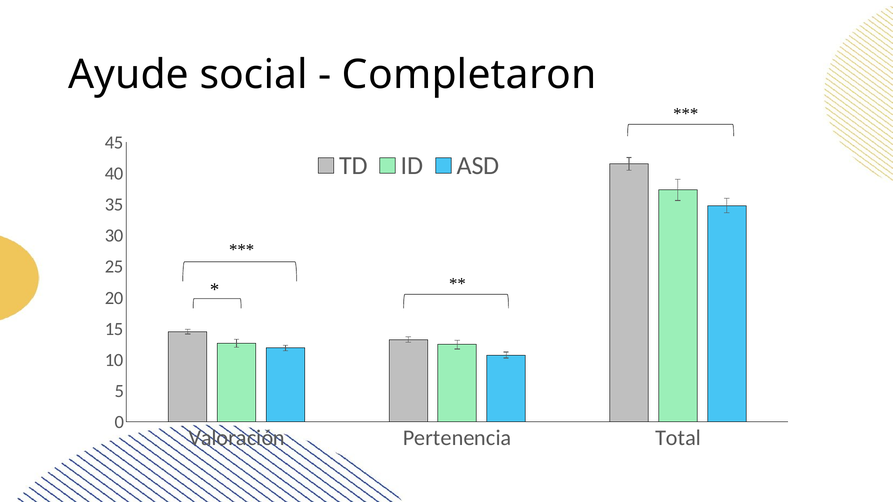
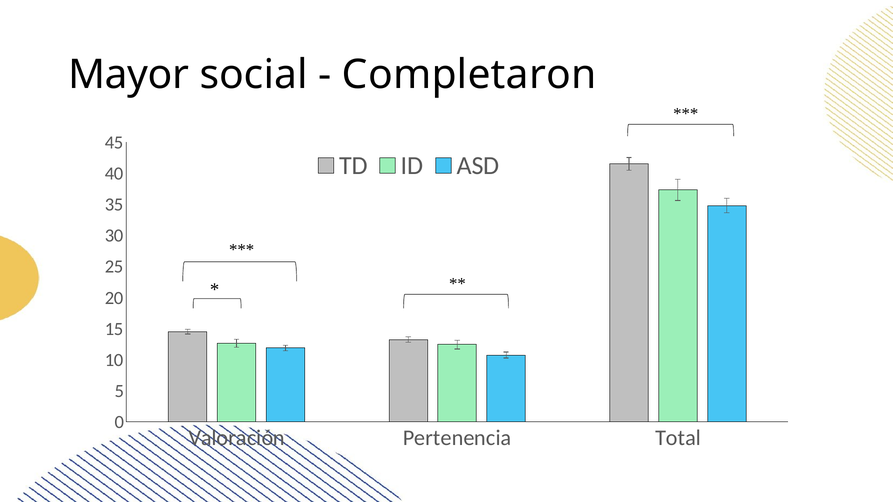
Ayude: Ayude -> Mayor
